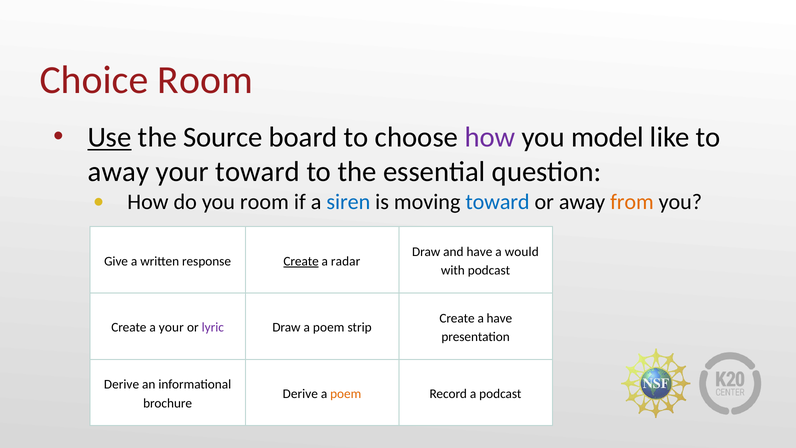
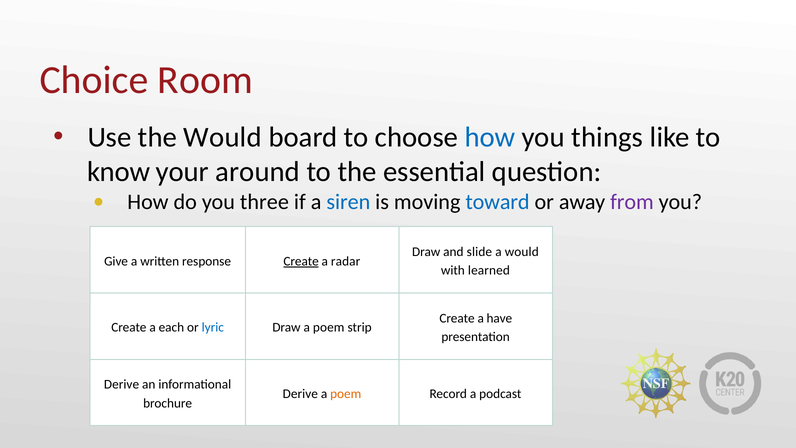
Use underline: present -> none
the Source: Source -> Would
how at (490, 137) colour: purple -> blue
model: model -> things
away at (118, 172): away -> know
your toward: toward -> around
you room: room -> three
from colour: orange -> purple
and have: have -> slide
with podcast: podcast -> learned
a your: your -> each
lyric colour: purple -> blue
